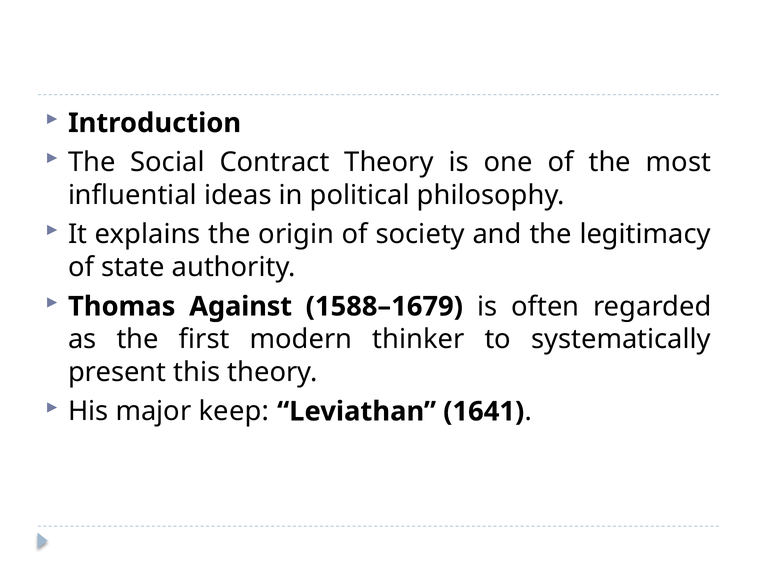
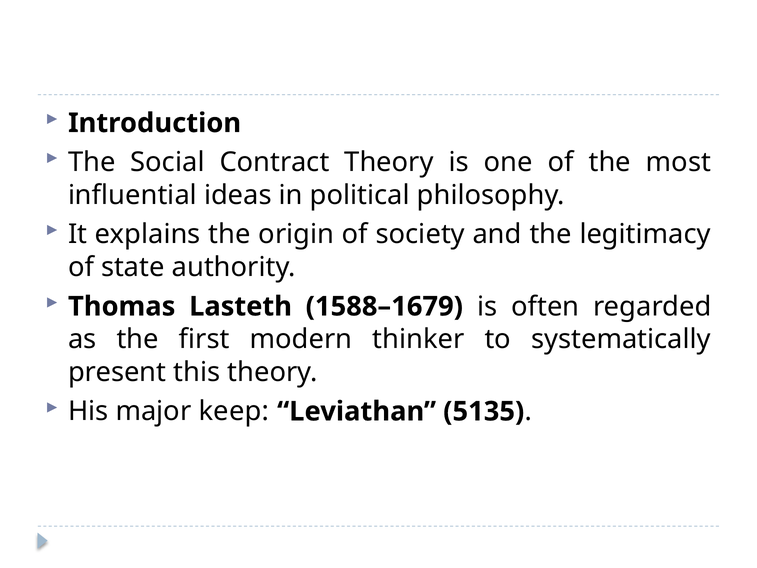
Against: Against -> Lasteth
1641: 1641 -> 5135
